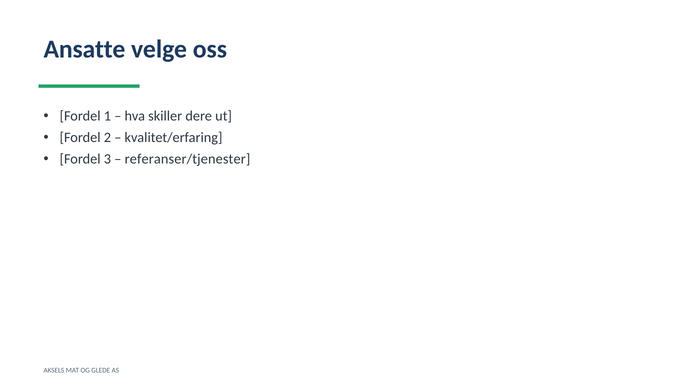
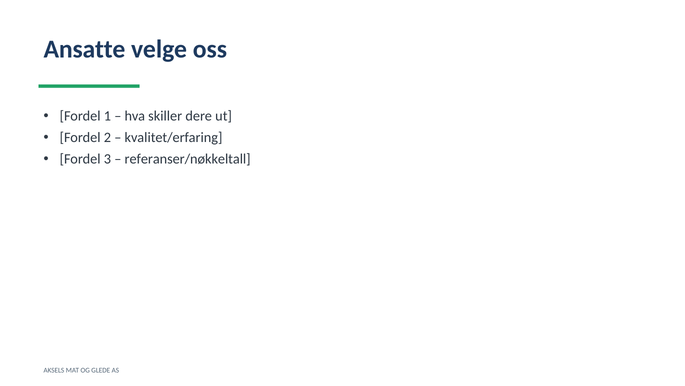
referanser/tjenester: referanser/tjenester -> referanser/nøkkeltall
